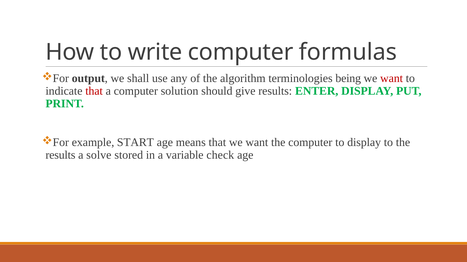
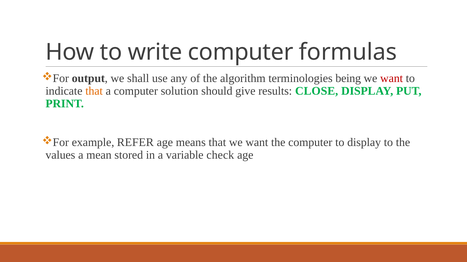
that at (94, 91) colour: red -> orange
ENTER: ENTER -> CLOSE
START: START -> REFER
results at (60, 155): results -> values
solve: solve -> mean
